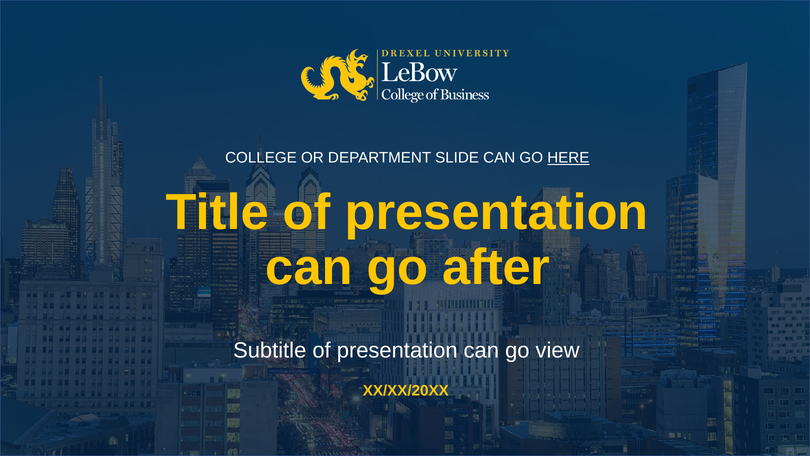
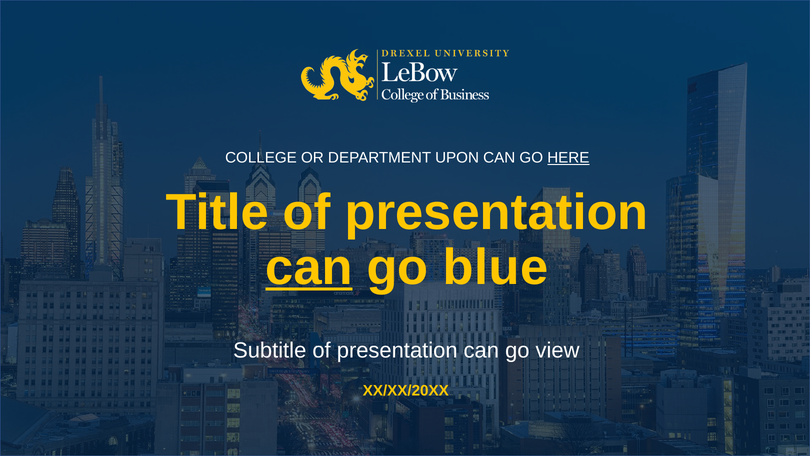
SLIDE: SLIDE -> UPON
can at (309, 267) underline: none -> present
after: after -> blue
